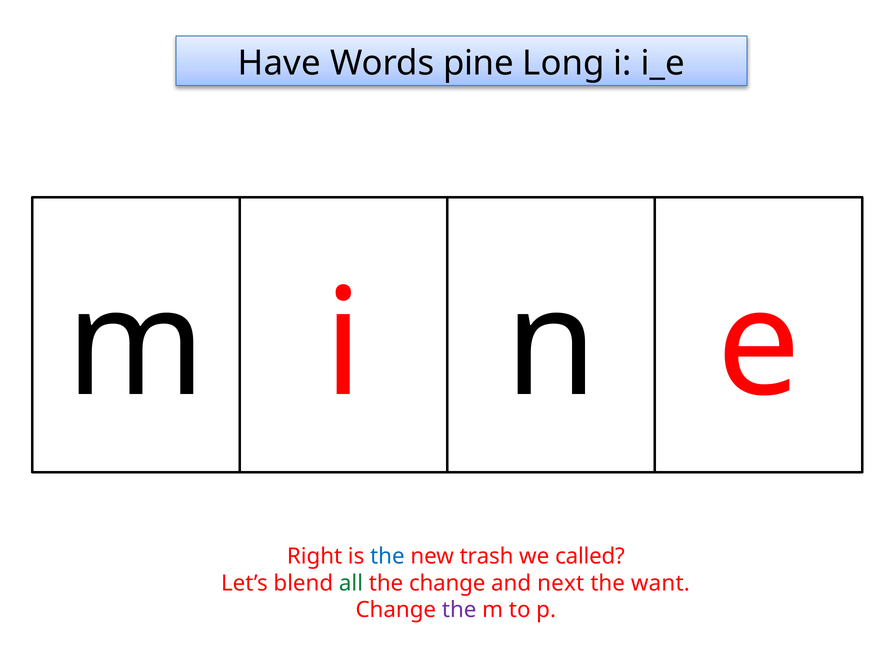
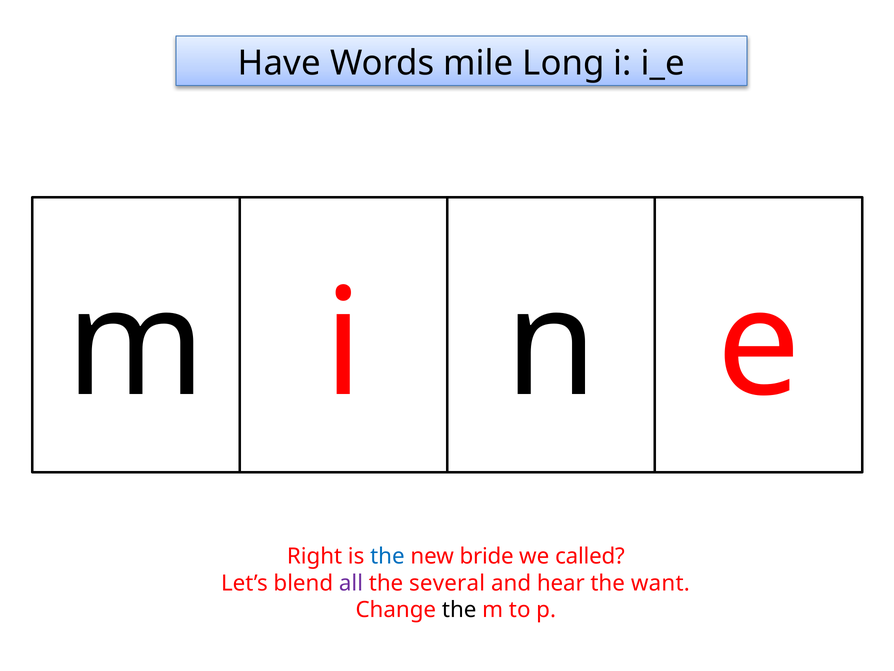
pine: pine -> mile
trash: trash -> bride
all colour: green -> purple
the change: change -> several
next: next -> hear
the at (459, 610) colour: purple -> black
